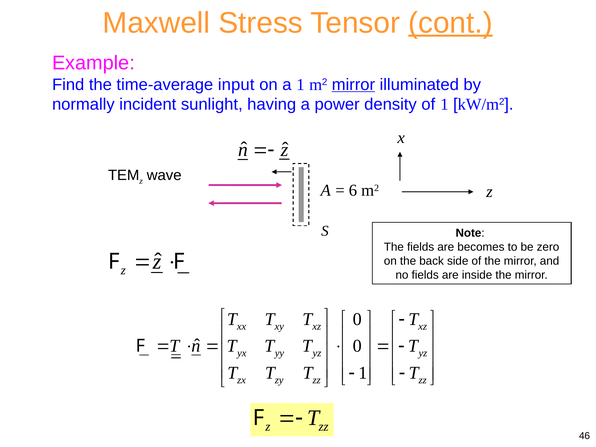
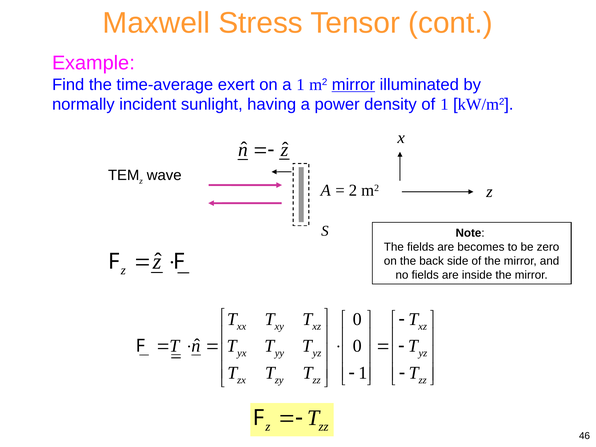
cont underline: present -> none
input: input -> exert
6: 6 -> 2
